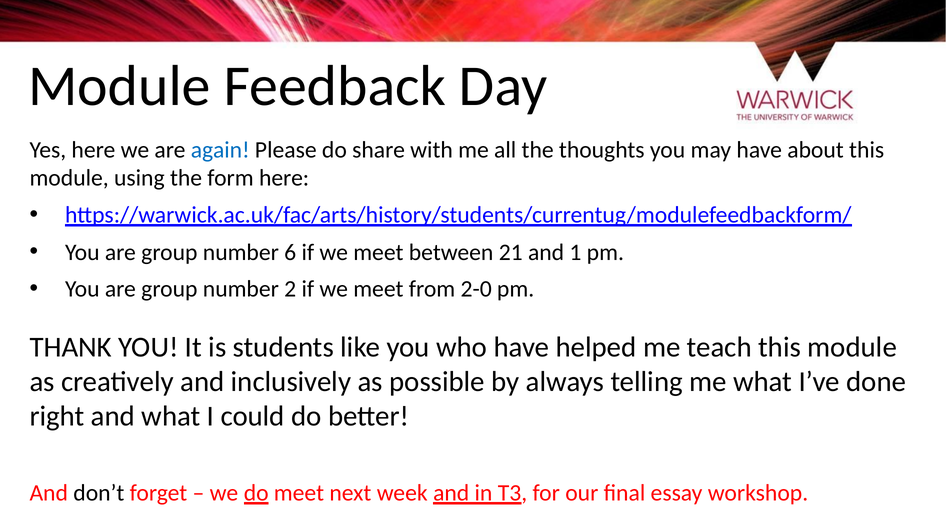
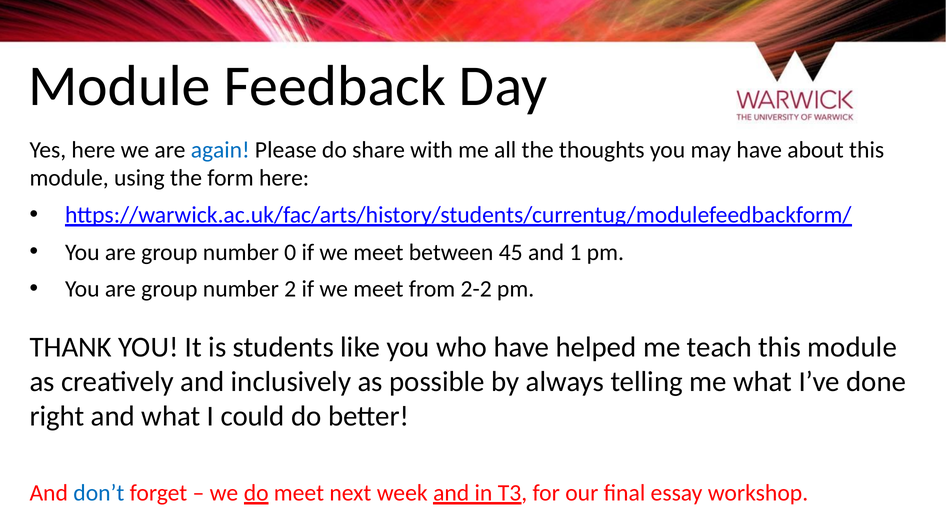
6: 6 -> 0
21: 21 -> 45
2-0: 2-0 -> 2-2
don’t colour: black -> blue
